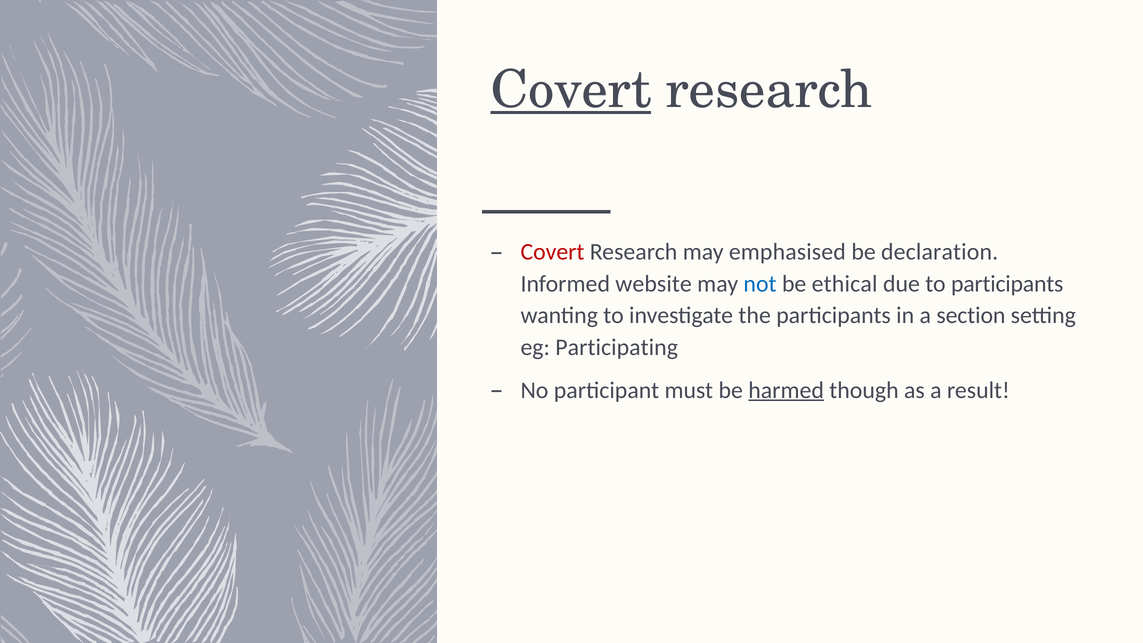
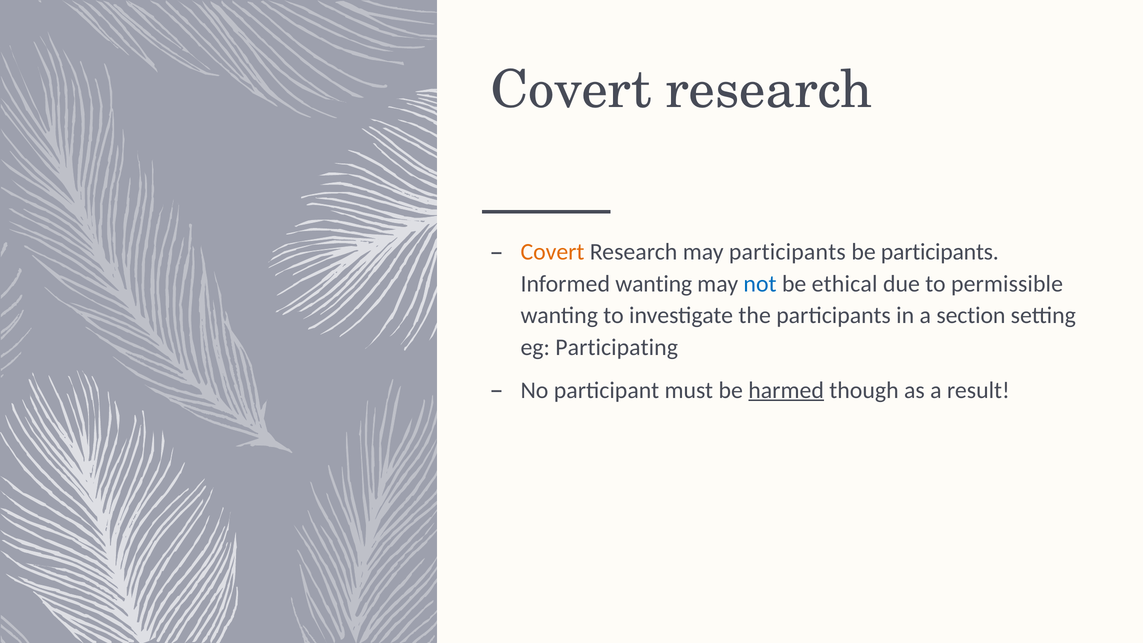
Covert at (571, 90) underline: present -> none
Covert at (552, 252) colour: red -> orange
may emphasised: emphasised -> participants
be declaration: declaration -> participants
Informed website: website -> wanting
to participants: participants -> permissible
